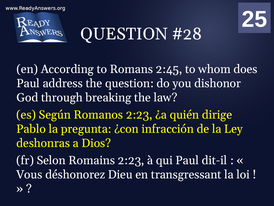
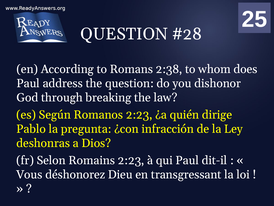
2:45: 2:45 -> 2:38
